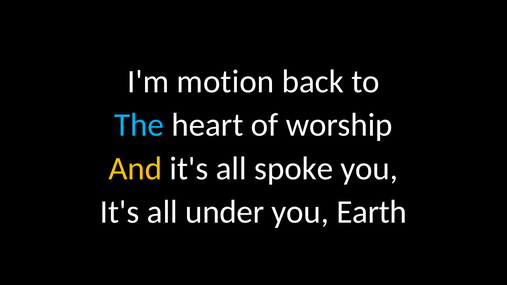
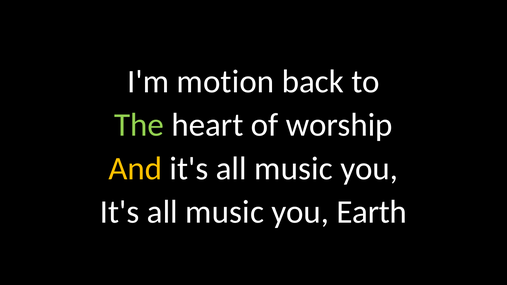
The colour: light blue -> light green
spoke at (294, 169): spoke -> music
under at (225, 212): under -> music
